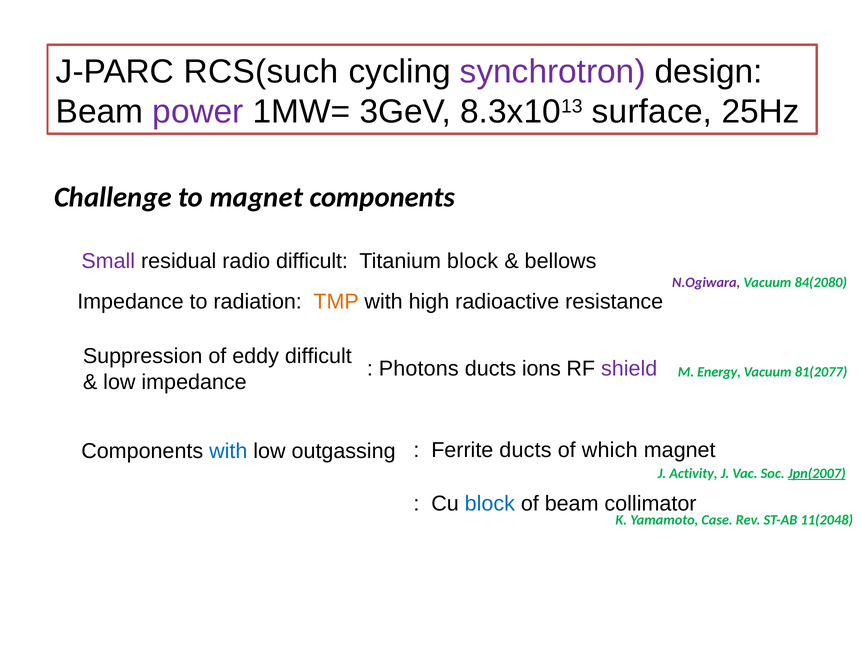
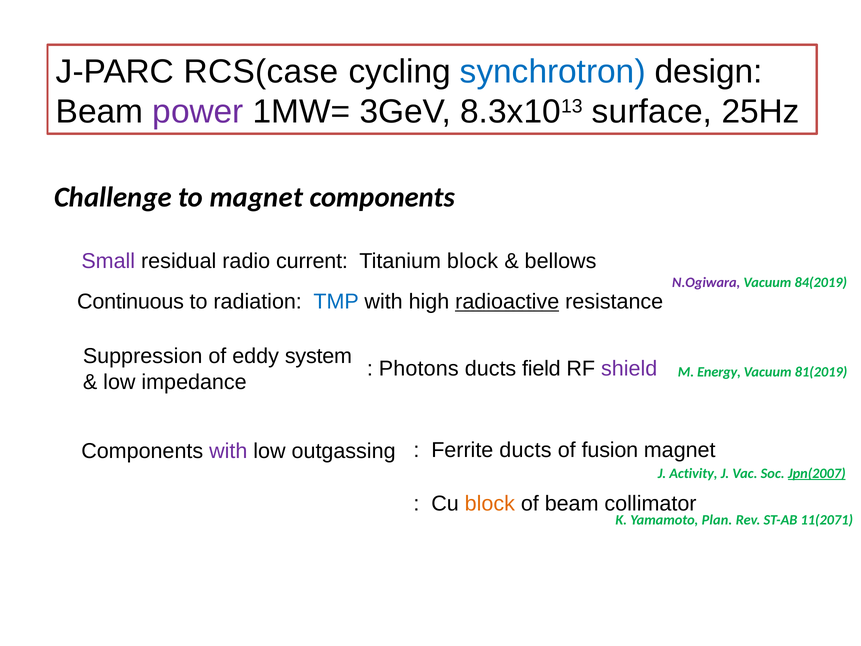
RCS(such: RCS(such -> RCS(case
synchrotron colour: purple -> blue
radio difficult: difficult -> current
84(2080: 84(2080 -> 84(2019
Impedance at (130, 302): Impedance -> Continuous
TMP colour: orange -> blue
radioactive underline: none -> present
eddy difficult: difficult -> system
ions: ions -> field
81(2077: 81(2077 -> 81(2019
with at (228, 451) colour: blue -> purple
which: which -> fusion
block at (490, 503) colour: blue -> orange
Case: Case -> Plan
11(2048: 11(2048 -> 11(2071
